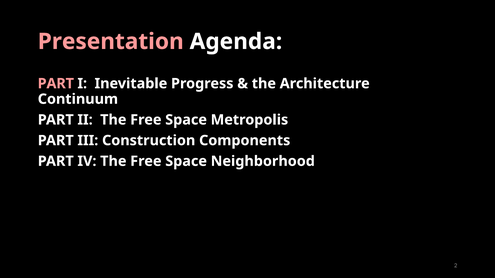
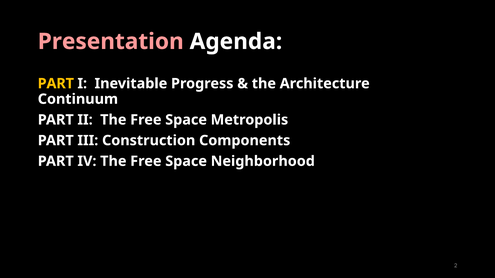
PART at (56, 84) colour: pink -> yellow
